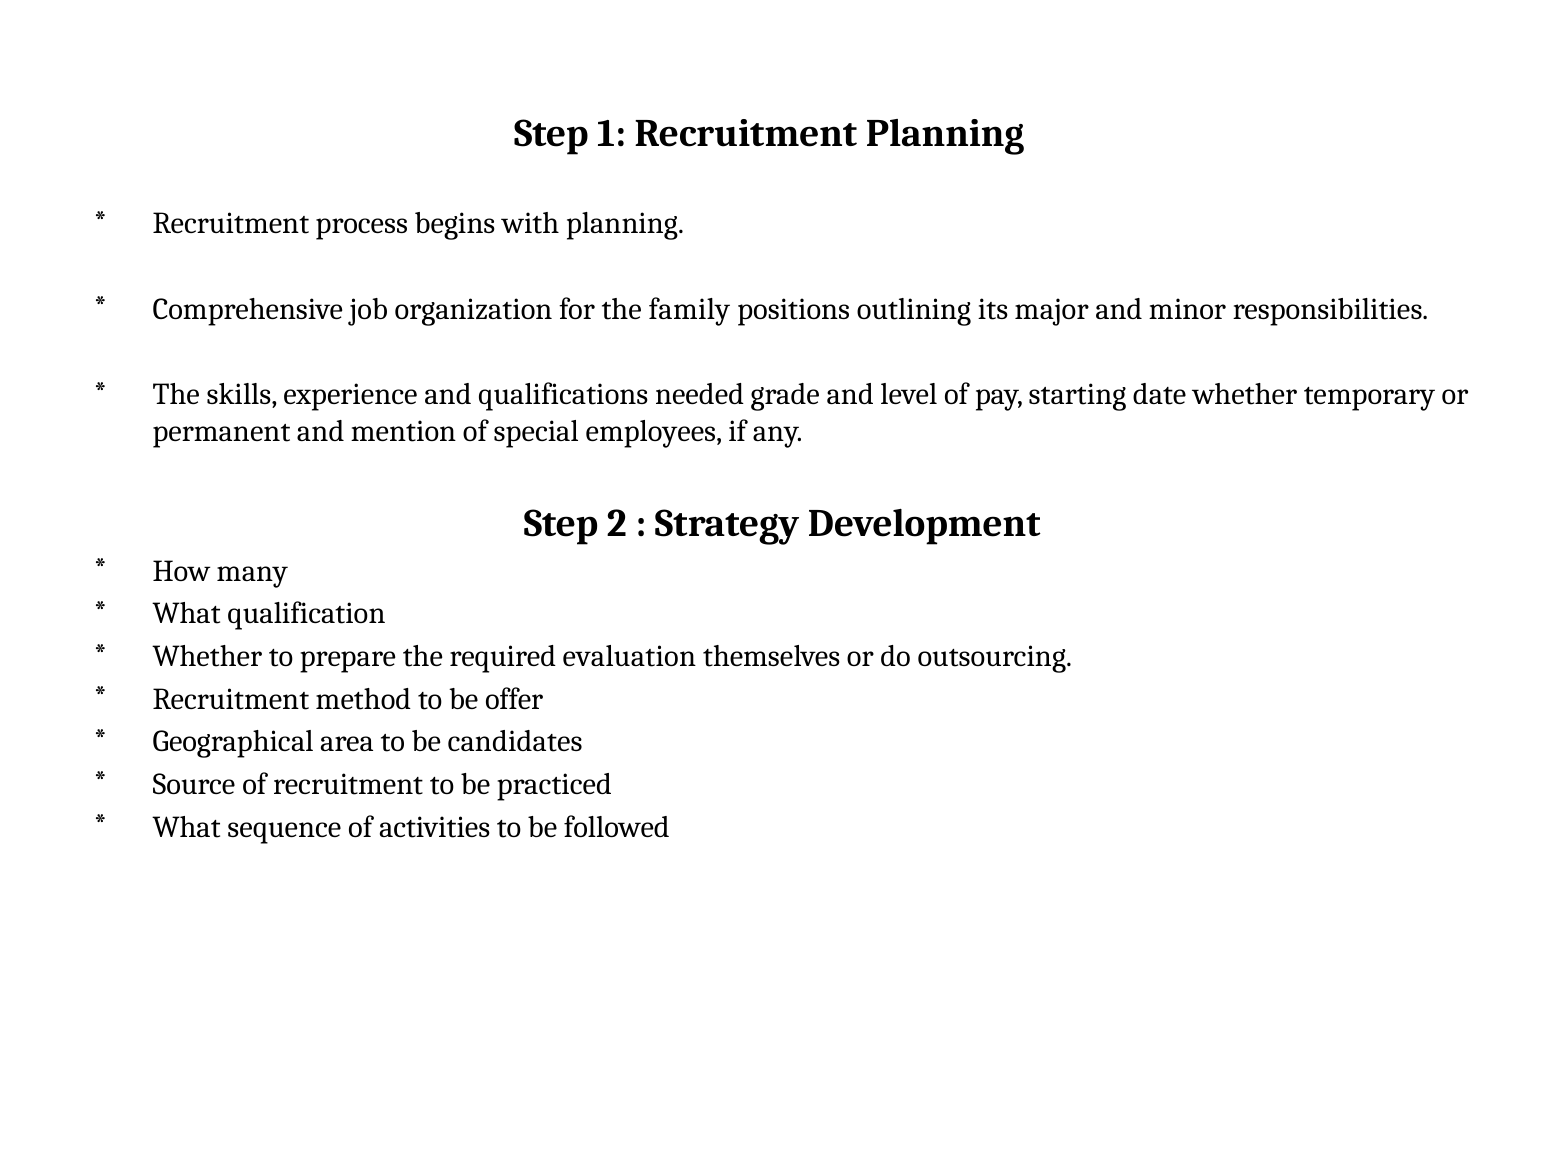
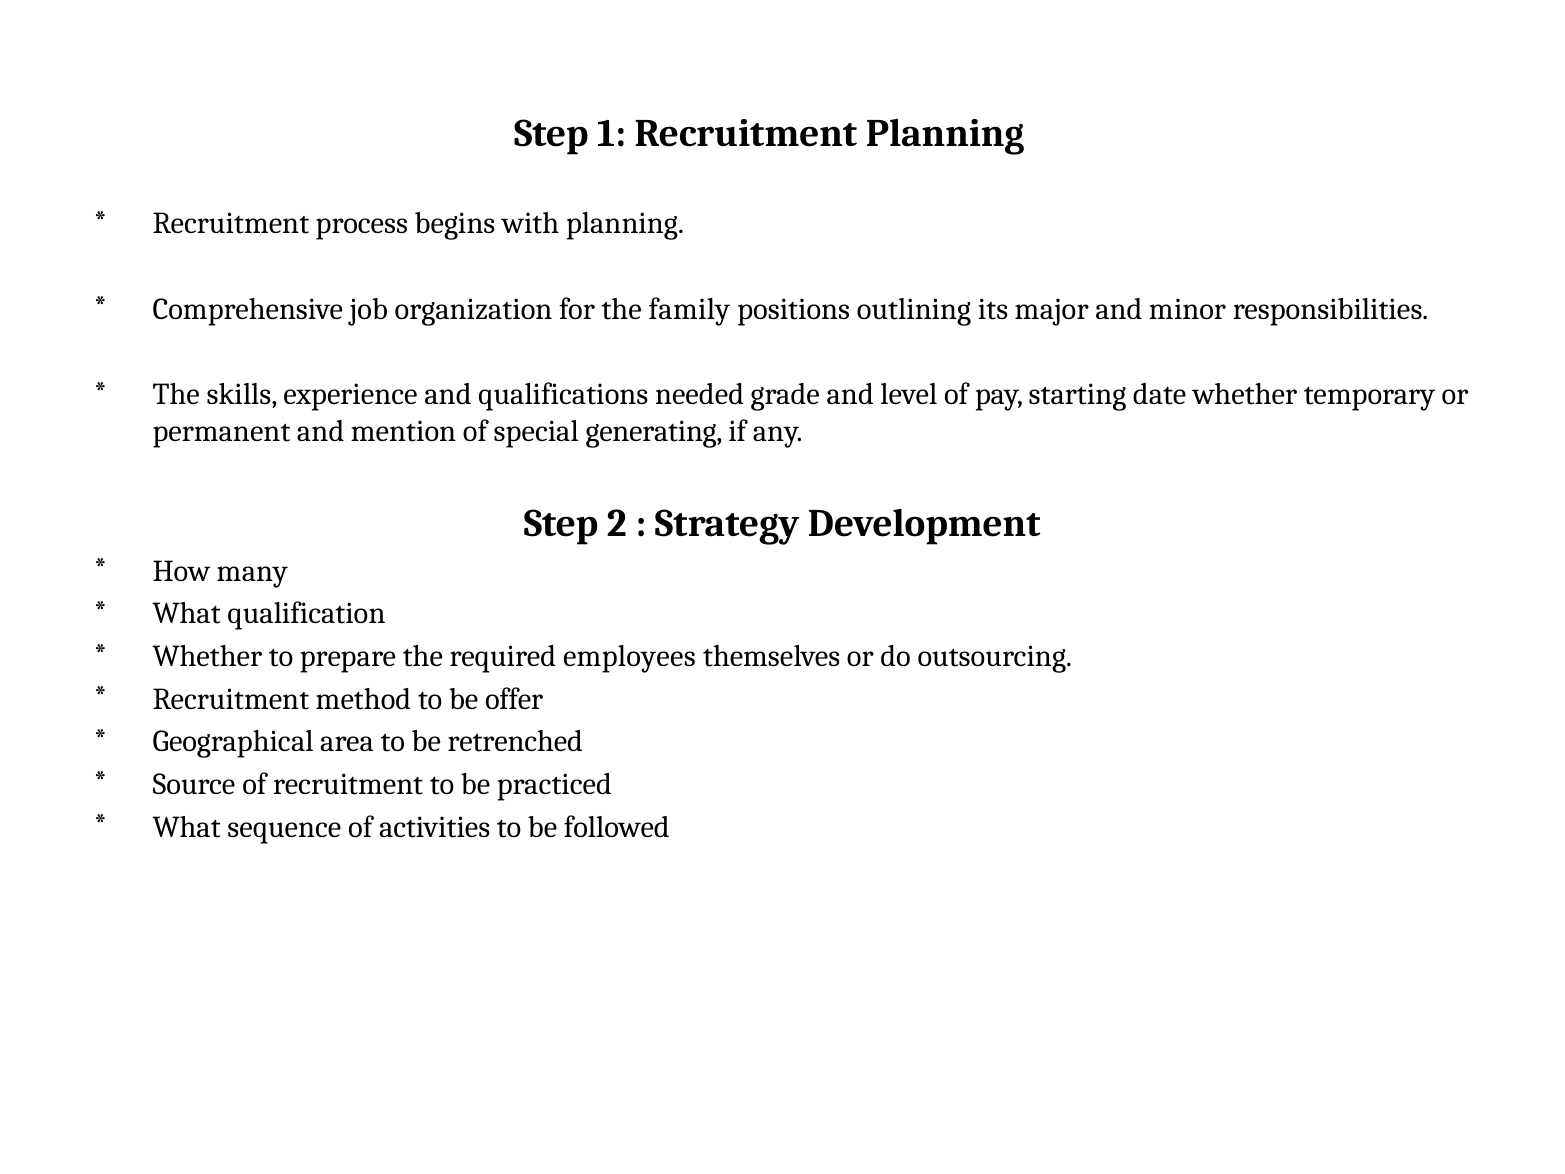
employees: employees -> generating
evaluation: evaluation -> employees
candidates: candidates -> retrenched
